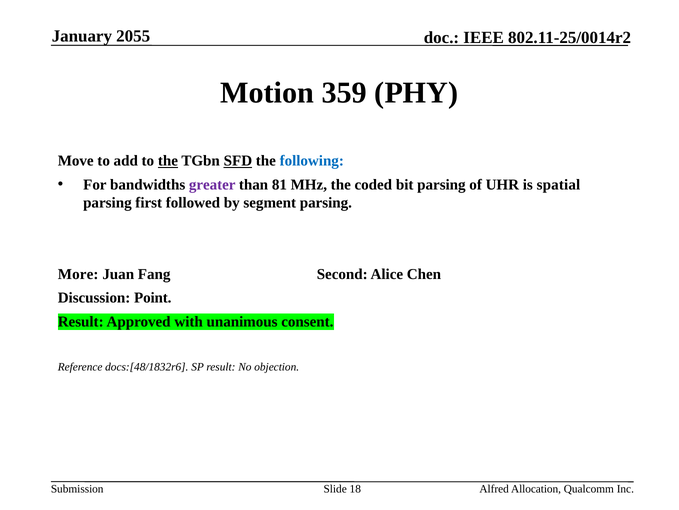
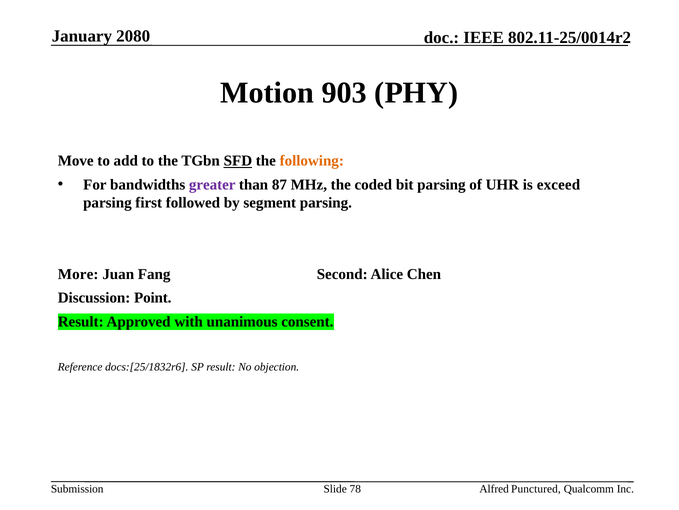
2055: 2055 -> 2080
359: 359 -> 903
the at (168, 161) underline: present -> none
following colour: blue -> orange
81: 81 -> 87
spatial: spatial -> exceed
docs:[48/1832r6: docs:[48/1832r6 -> docs:[25/1832r6
18: 18 -> 78
Allocation: Allocation -> Punctured
